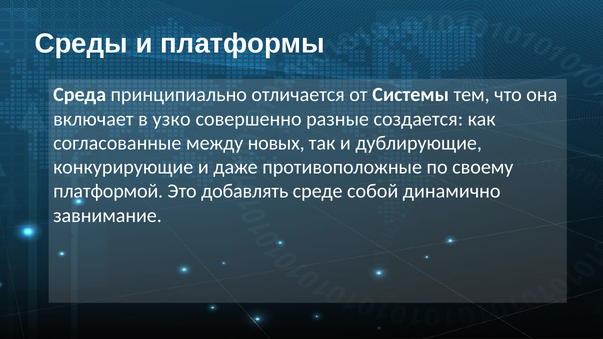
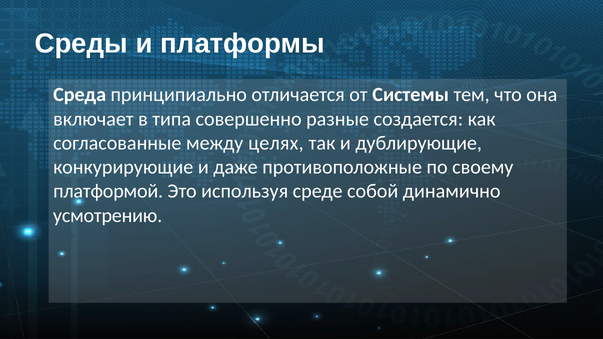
узко: узко -> типа
новых: новых -> целях
добавлять: добавлять -> используя
завнимание: завнимание -> усмотрению
